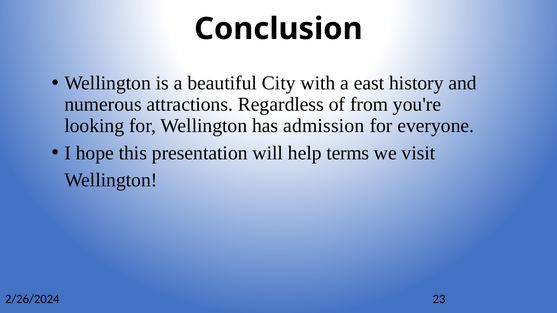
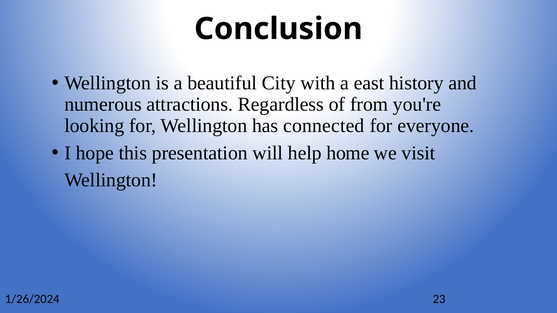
admission: admission -> connected
terms: terms -> home
2/26/2024: 2/26/2024 -> 1/26/2024
